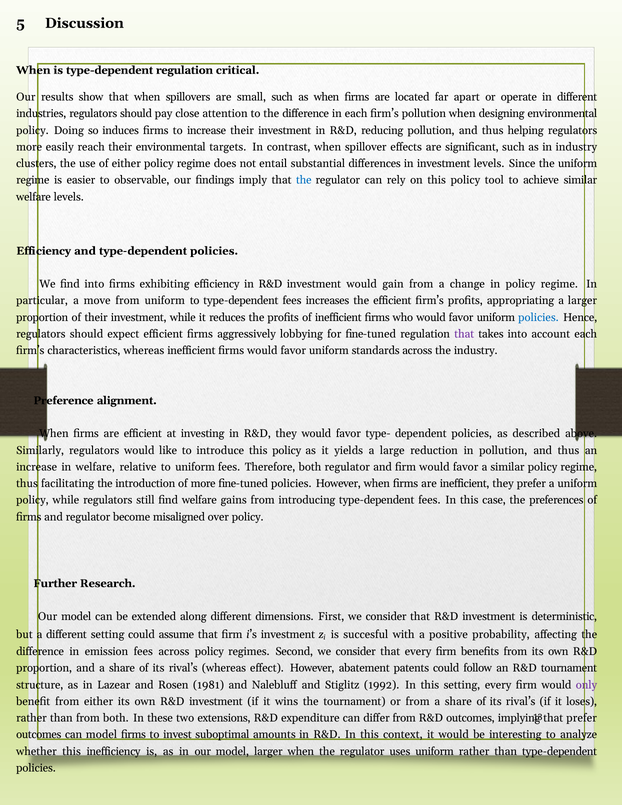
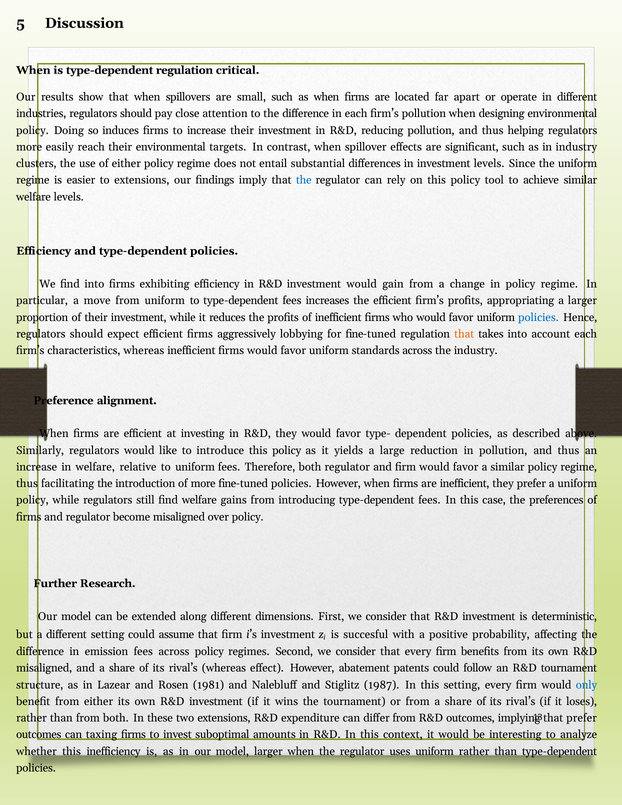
to observable: observable -> extensions
that at (464, 334) colour: purple -> orange
proportion at (44, 668): proportion -> misaligned
1992: 1992 -> 1987
only colour: purple -> blue
can model: model -> taxing
